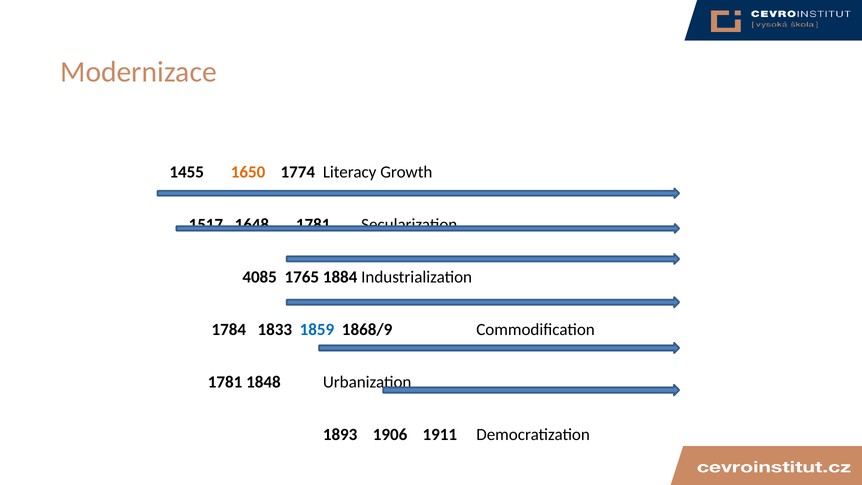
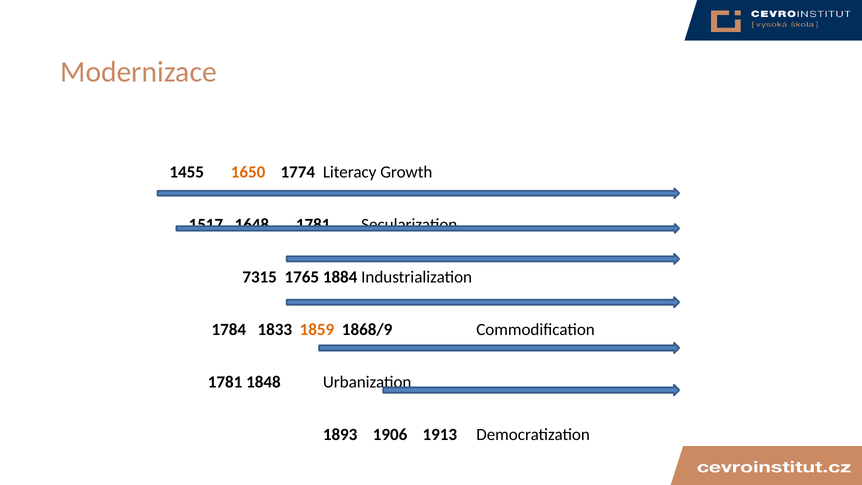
4085: 4085 -> 7315
1859 colour: blue -> orange
1911: 1911 -> 1913
